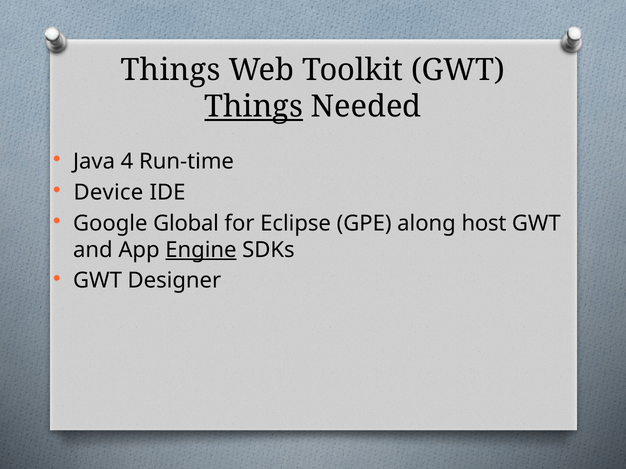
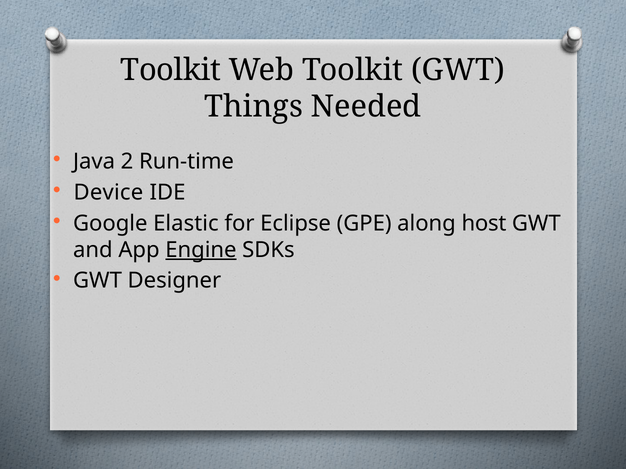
Things at (171, 70): Things -> Toolkit
Things at (254, 107) underline: present -> none
4: 4 -> 2
Global: Global -> Elastic
